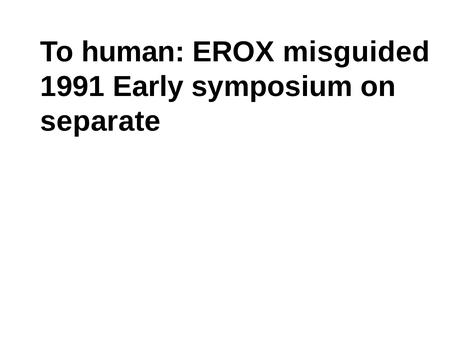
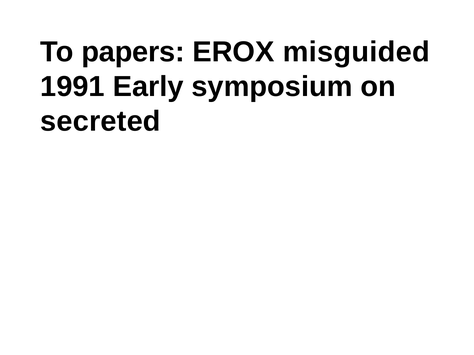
human: human -> papers
separate: separate -> secreted
